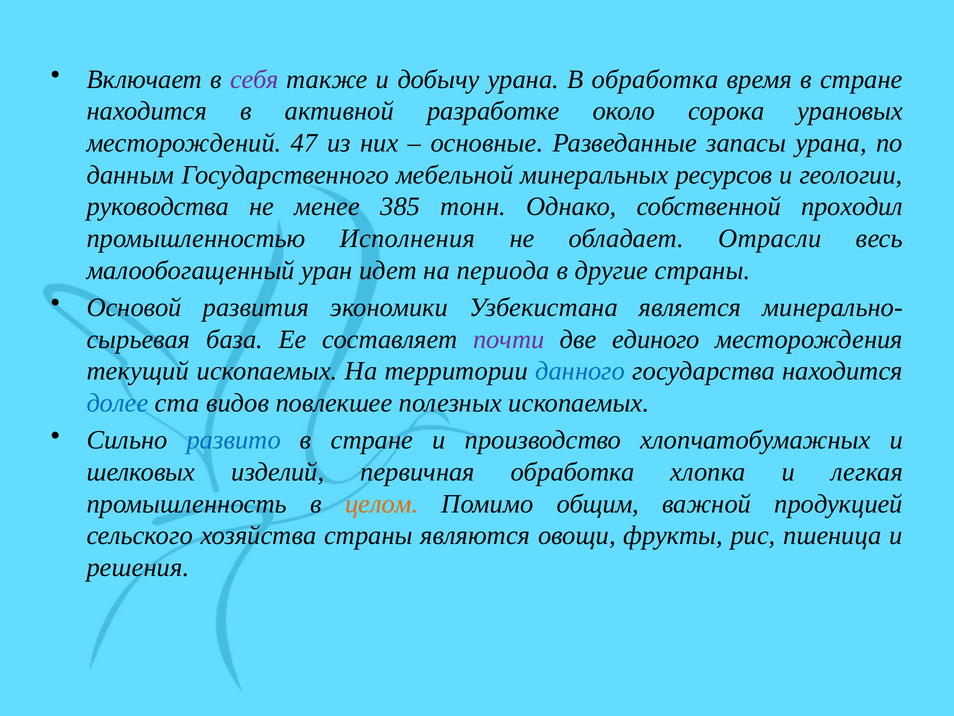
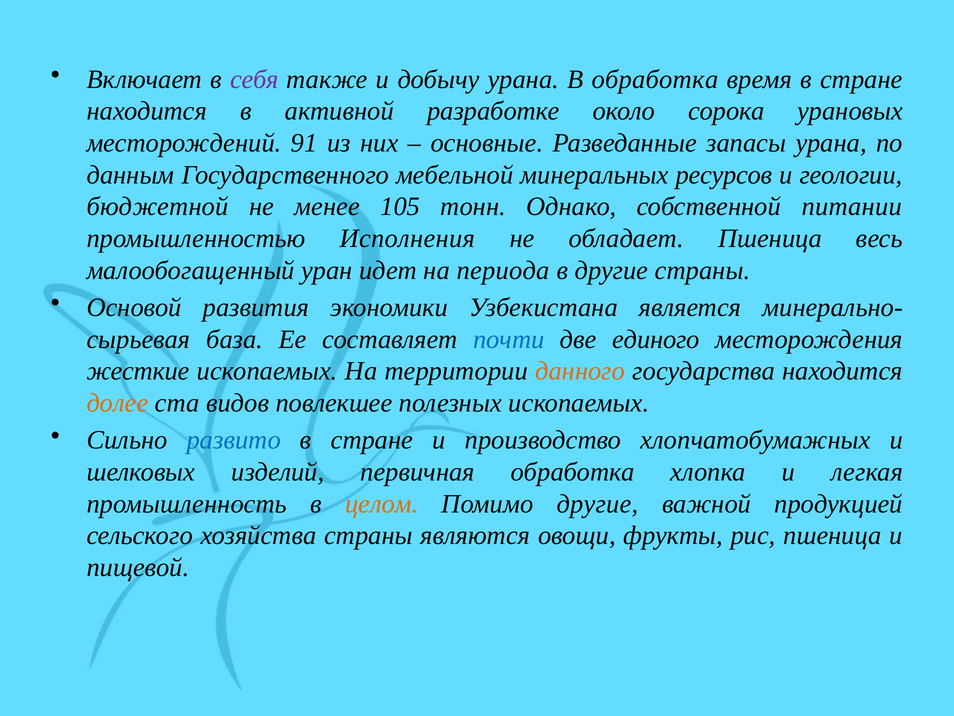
47: 47 -> 91
руководства: руководства -> бюджетной
385: 385 -> 105
проходил: проходил -> питании
обладает Отрасли: Отрасли -> Пшеница
почти colour: purple -> blue
текущий: текущий -> жесткие
данного colour: blue -> orange
долее colour: blue -> orange
Помимо общим: общим -> другие
решения: решения -> пищевой
